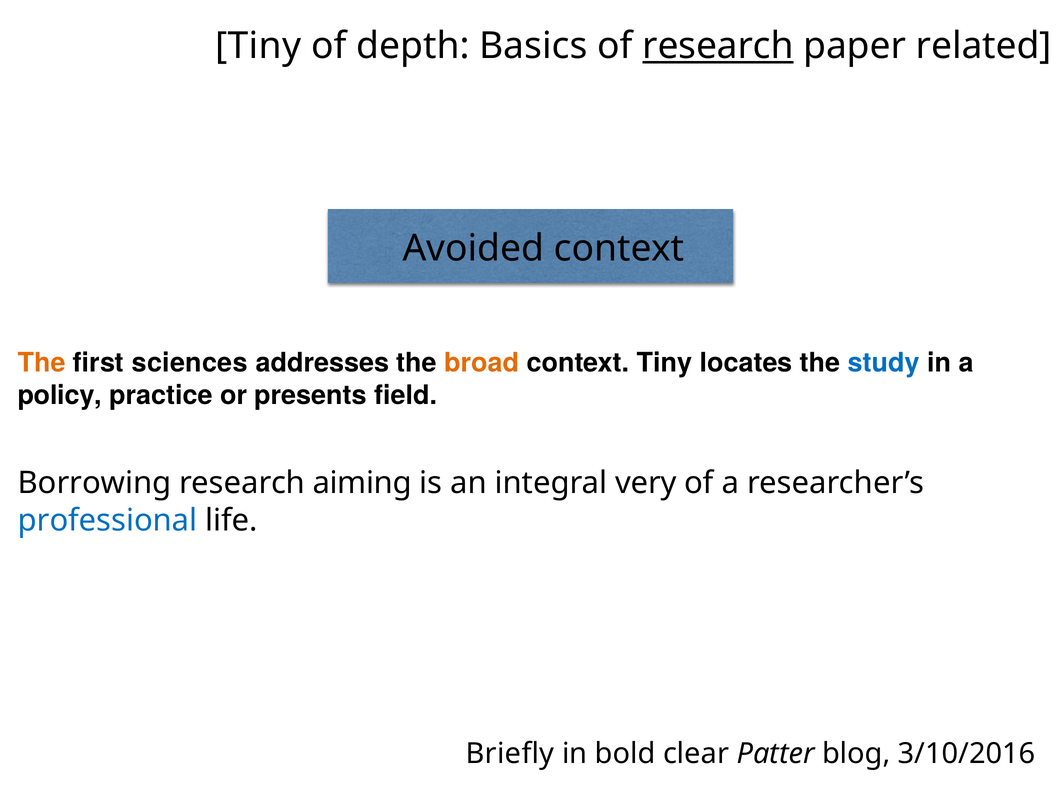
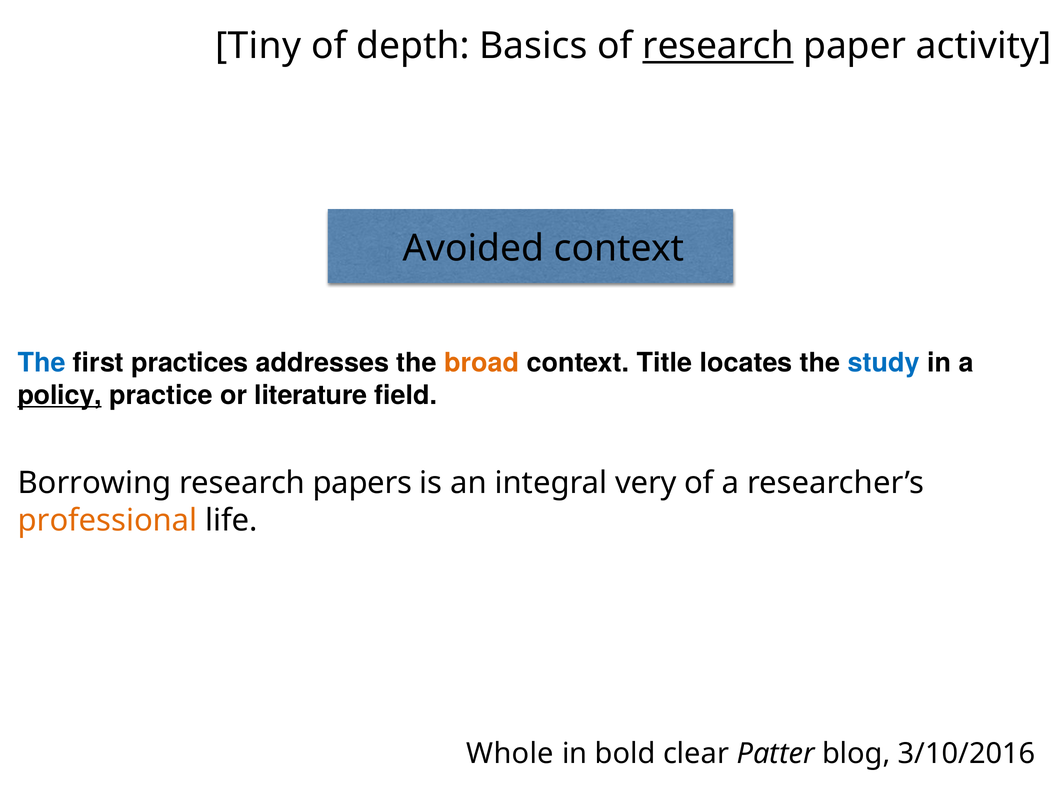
related: related -> activity
The at (42, 363) colour: orange -> blue
sciences: sciences -> practices
context Tiny: Tiny -> Title
policy underline: none -> present
presents: presents -> literature
aiming: aiming -> papers
professional colour: blue -> orange
Briefly: Briefly -> Whole
